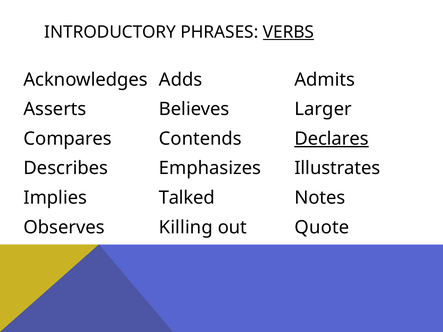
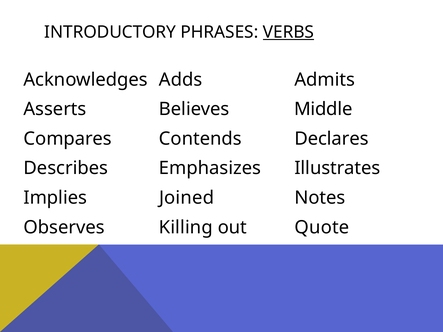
Larger: Larger -> Middle
Declares underline: present -> none
Talked: Talked -> Joined
